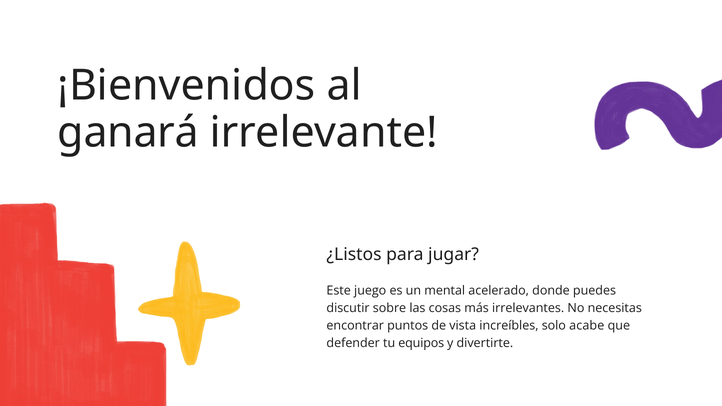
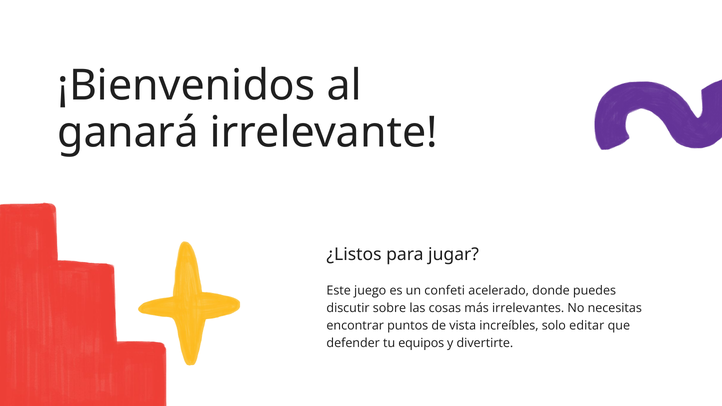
mental: mental -> confeti
acabe: acabe -> editar
